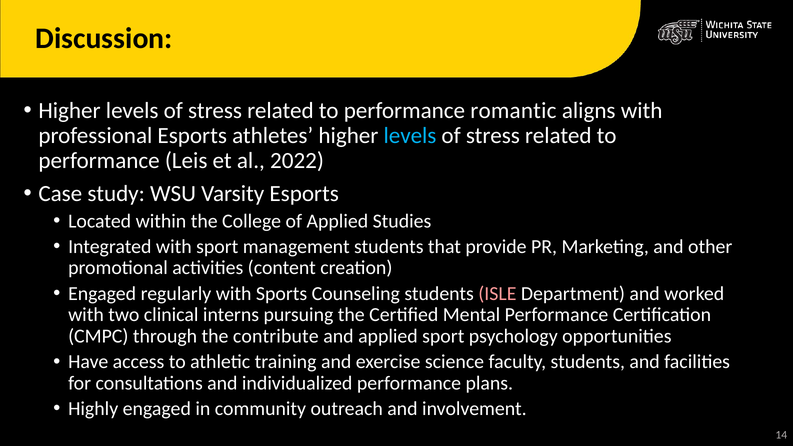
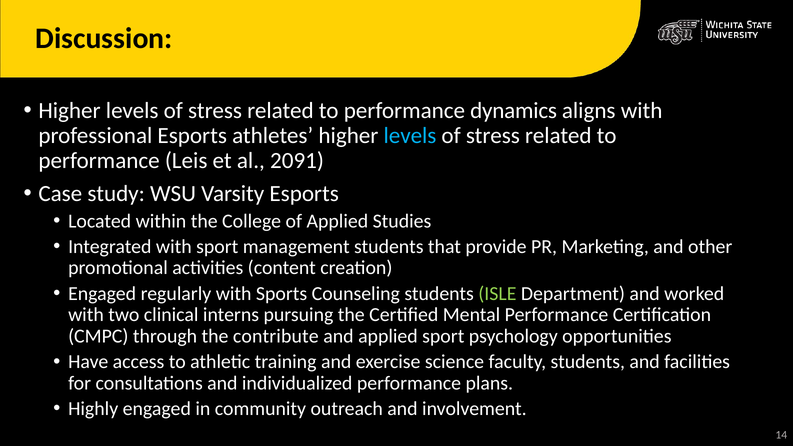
romantic: romantic -> dynamics
2022: 2022 -> 2091
ISLE colour: pink -> light green
